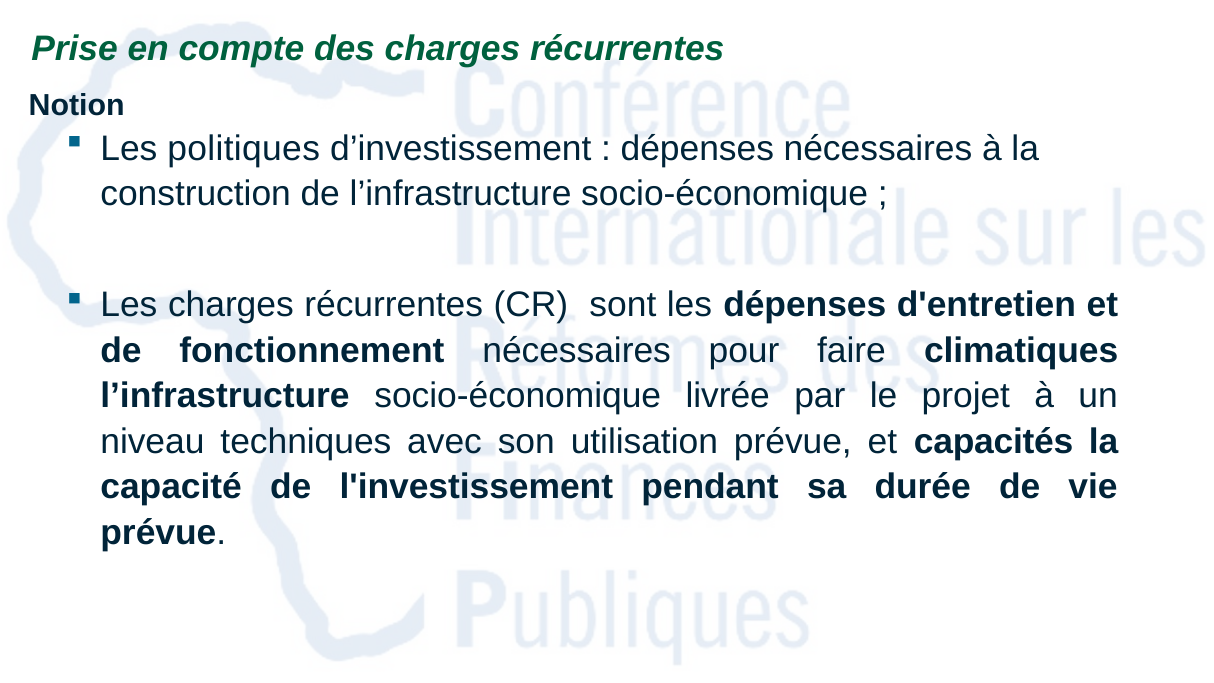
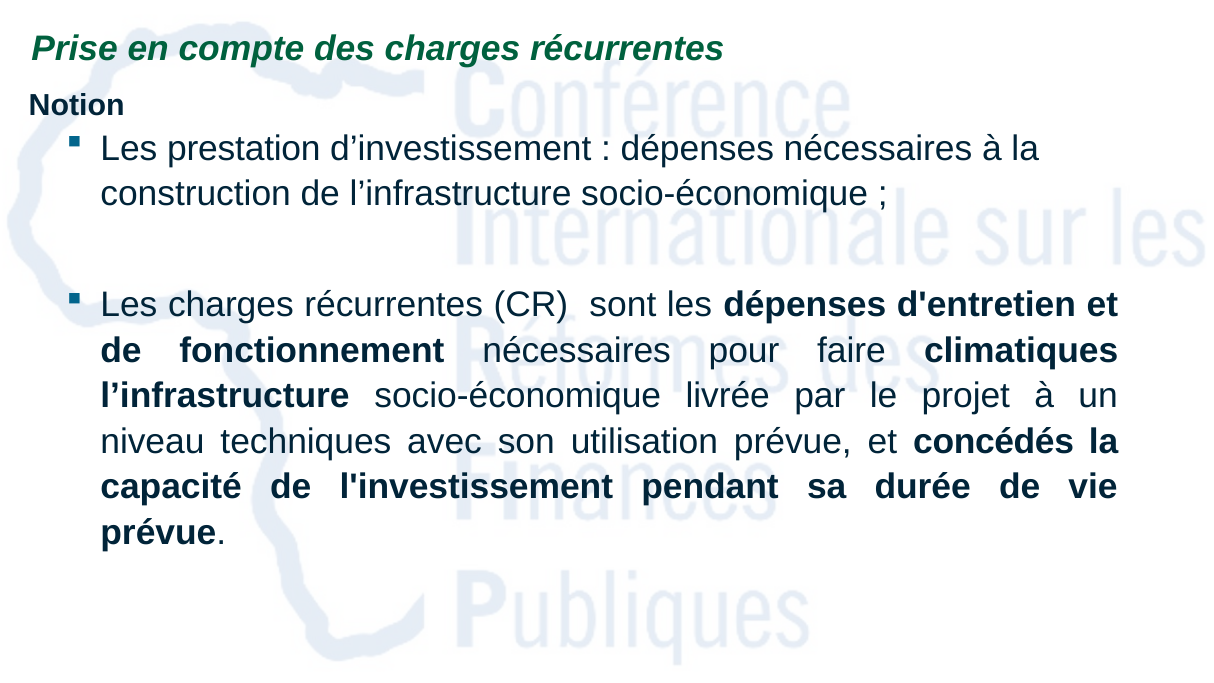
politiques: politiques -> prestation
capacités: capacités -> concédés
